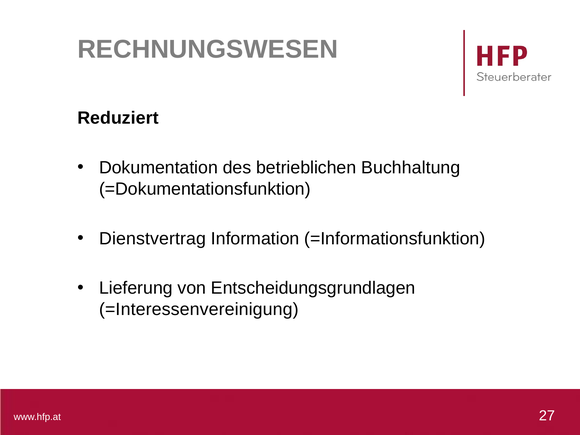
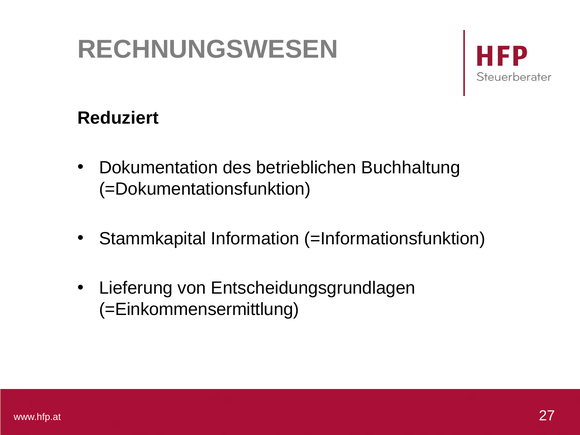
Dienstvertrag: Dienstvertrag -> Stammkapital
=Interessenvereinigung: =Interessenvereinigung -> =Einkommensermittlung
